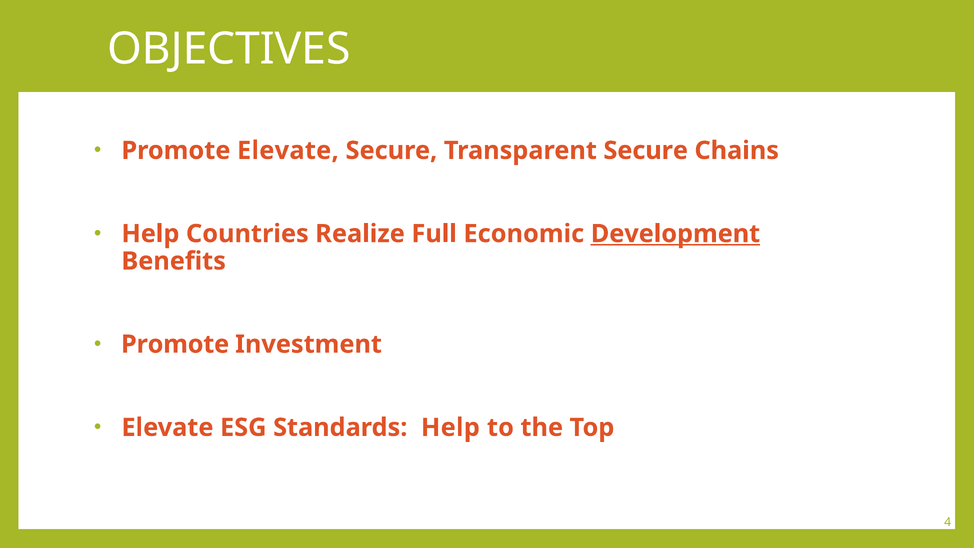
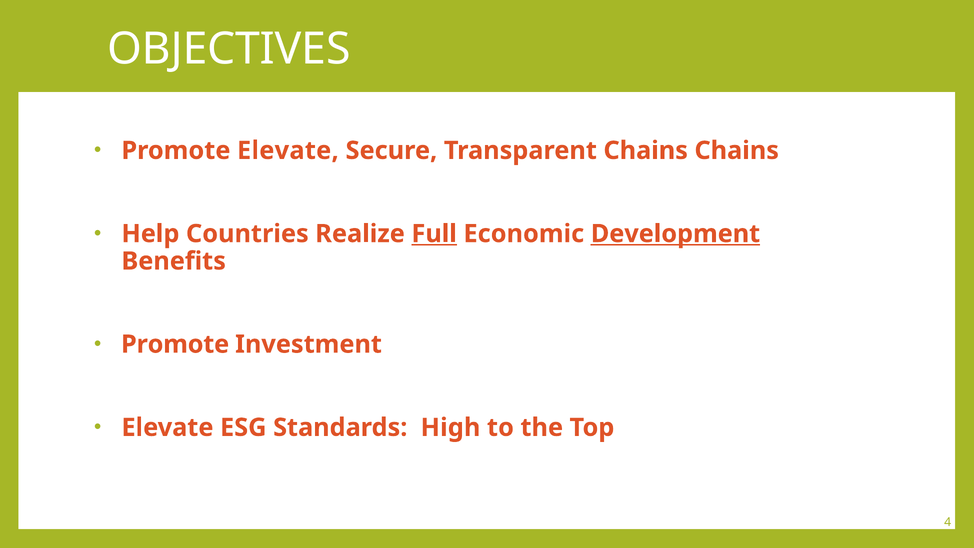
Transparent Secure: Secure -> Chains
Full underline: none -> present
Standards Help: Help -> High
